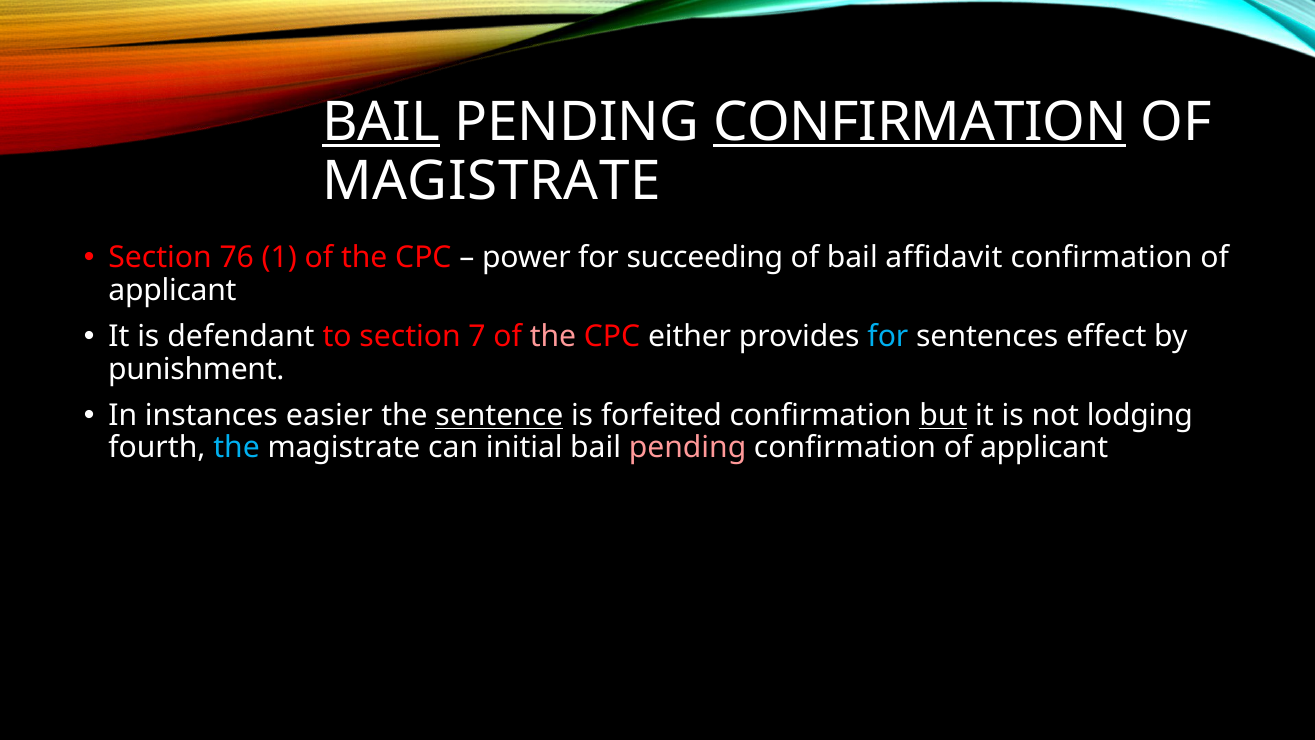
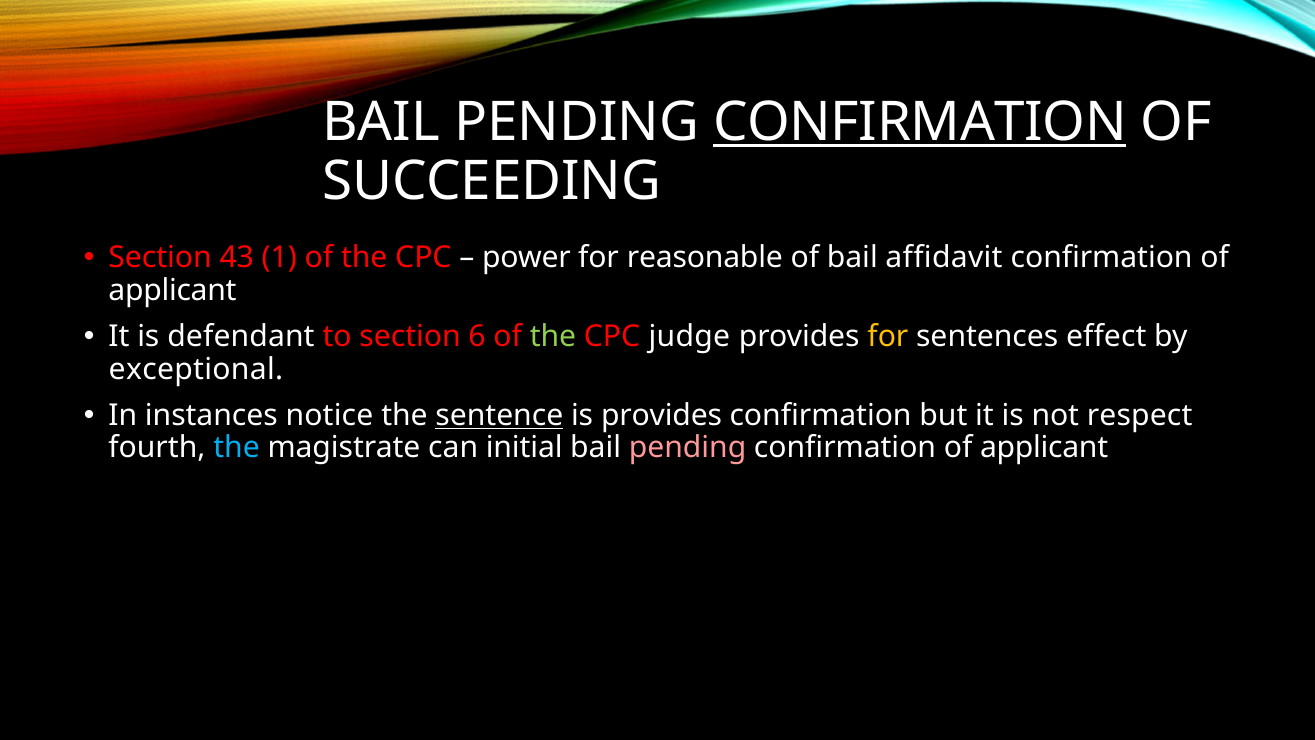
BAIL at (381, 122) underline: present -> none
MAGISTRATE at (491, 181): MAGISTRATE -> SUCCEEDING
76: 76 -> 43
succeeding: succeeding -> reasonable
7: 7 -> 6
the at (553, 336) colour: pink -> light green
either: either -> judge
for at (888, 336) colour: light blue -> yellow
punishment: punishment -> exceptional
easier: easier -> notice
is forfeited: forfeited -> provides
but underline: present -> none
lodging: lodging -> respect
